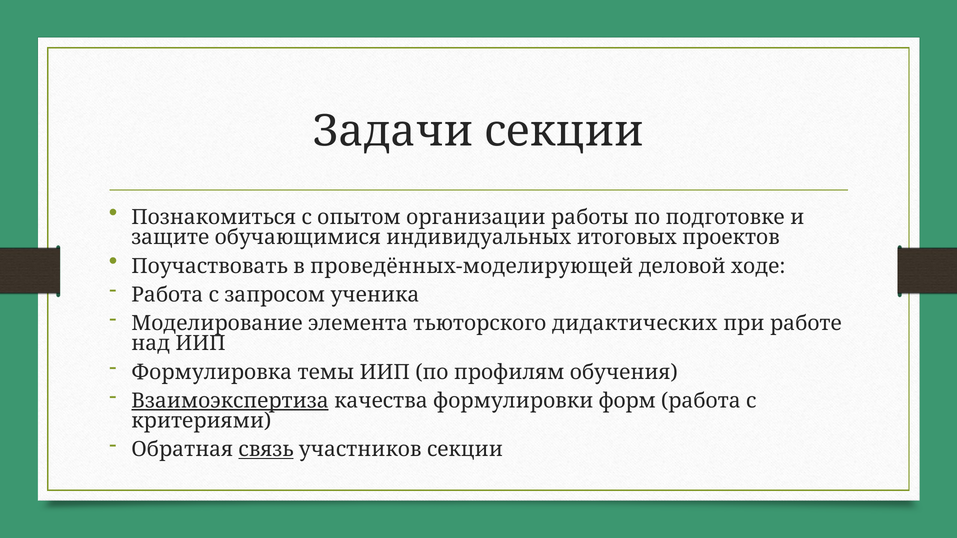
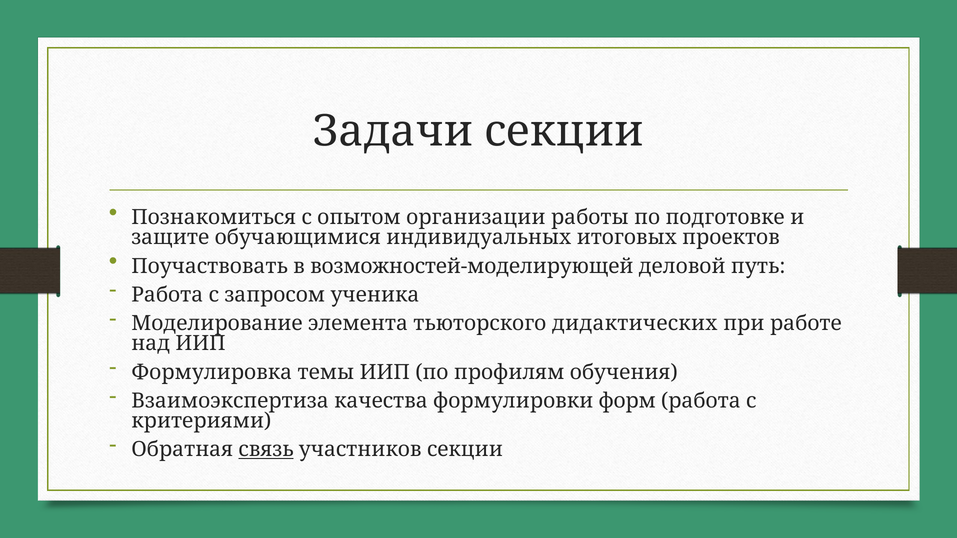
проведённых-моделирующей: проведённых-моделирующей -> возможностей-моделирующей
ходе: ходе -> путь
Взаимоэкспертиза underline: present -> none
